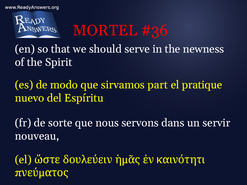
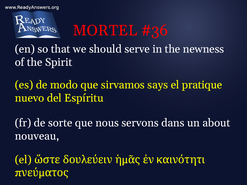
part: part -> says
servir: servir -> about
